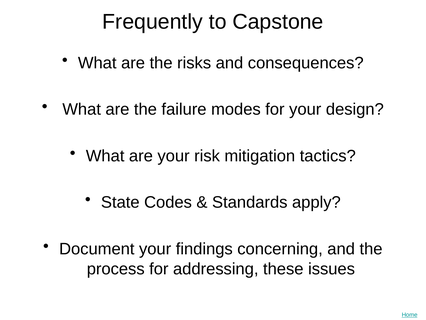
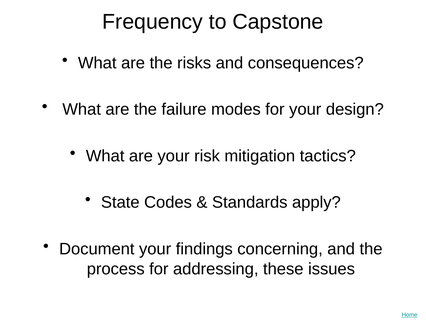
Frequently: Frequently -> Frequency
